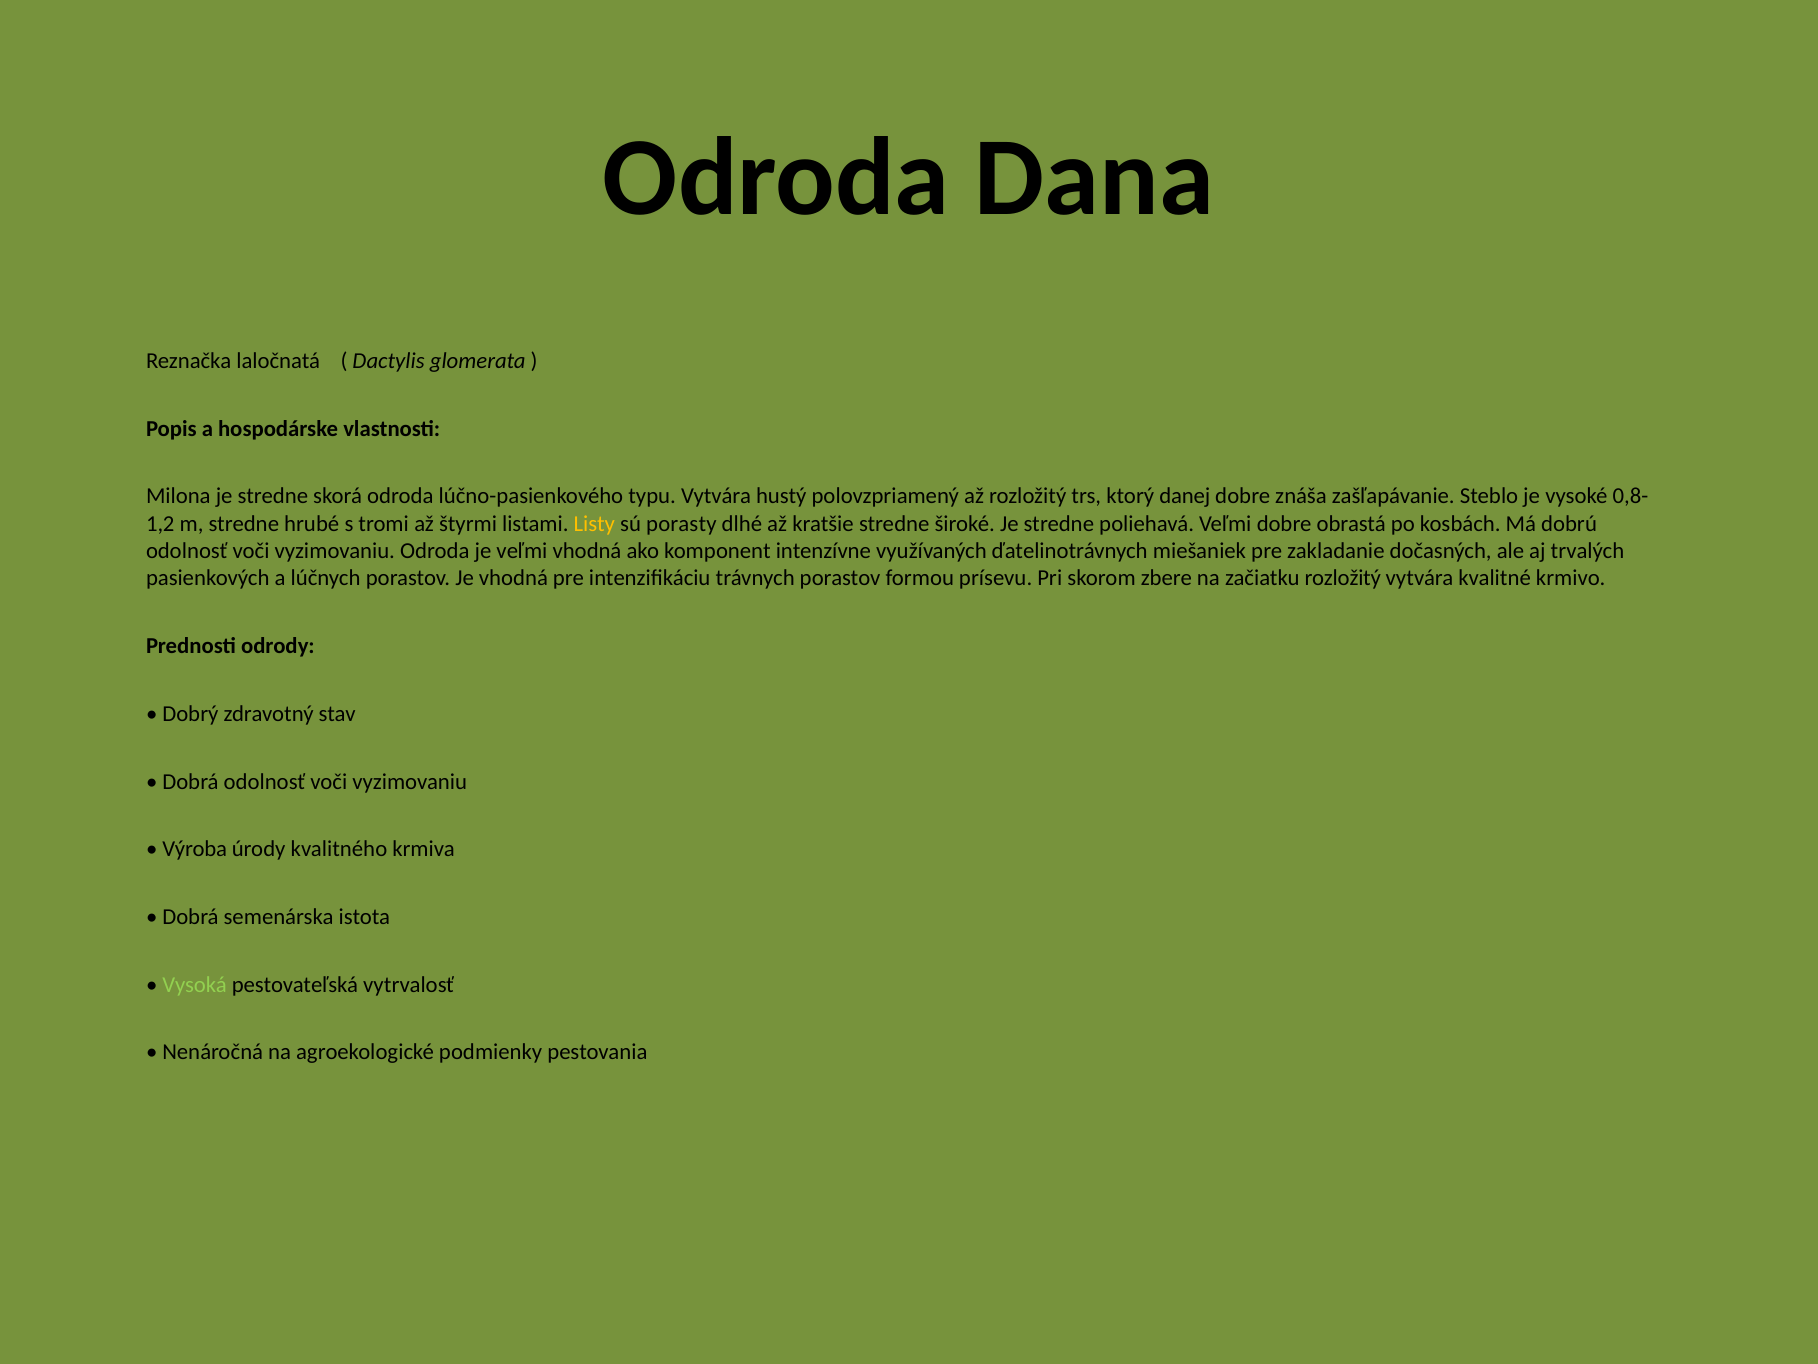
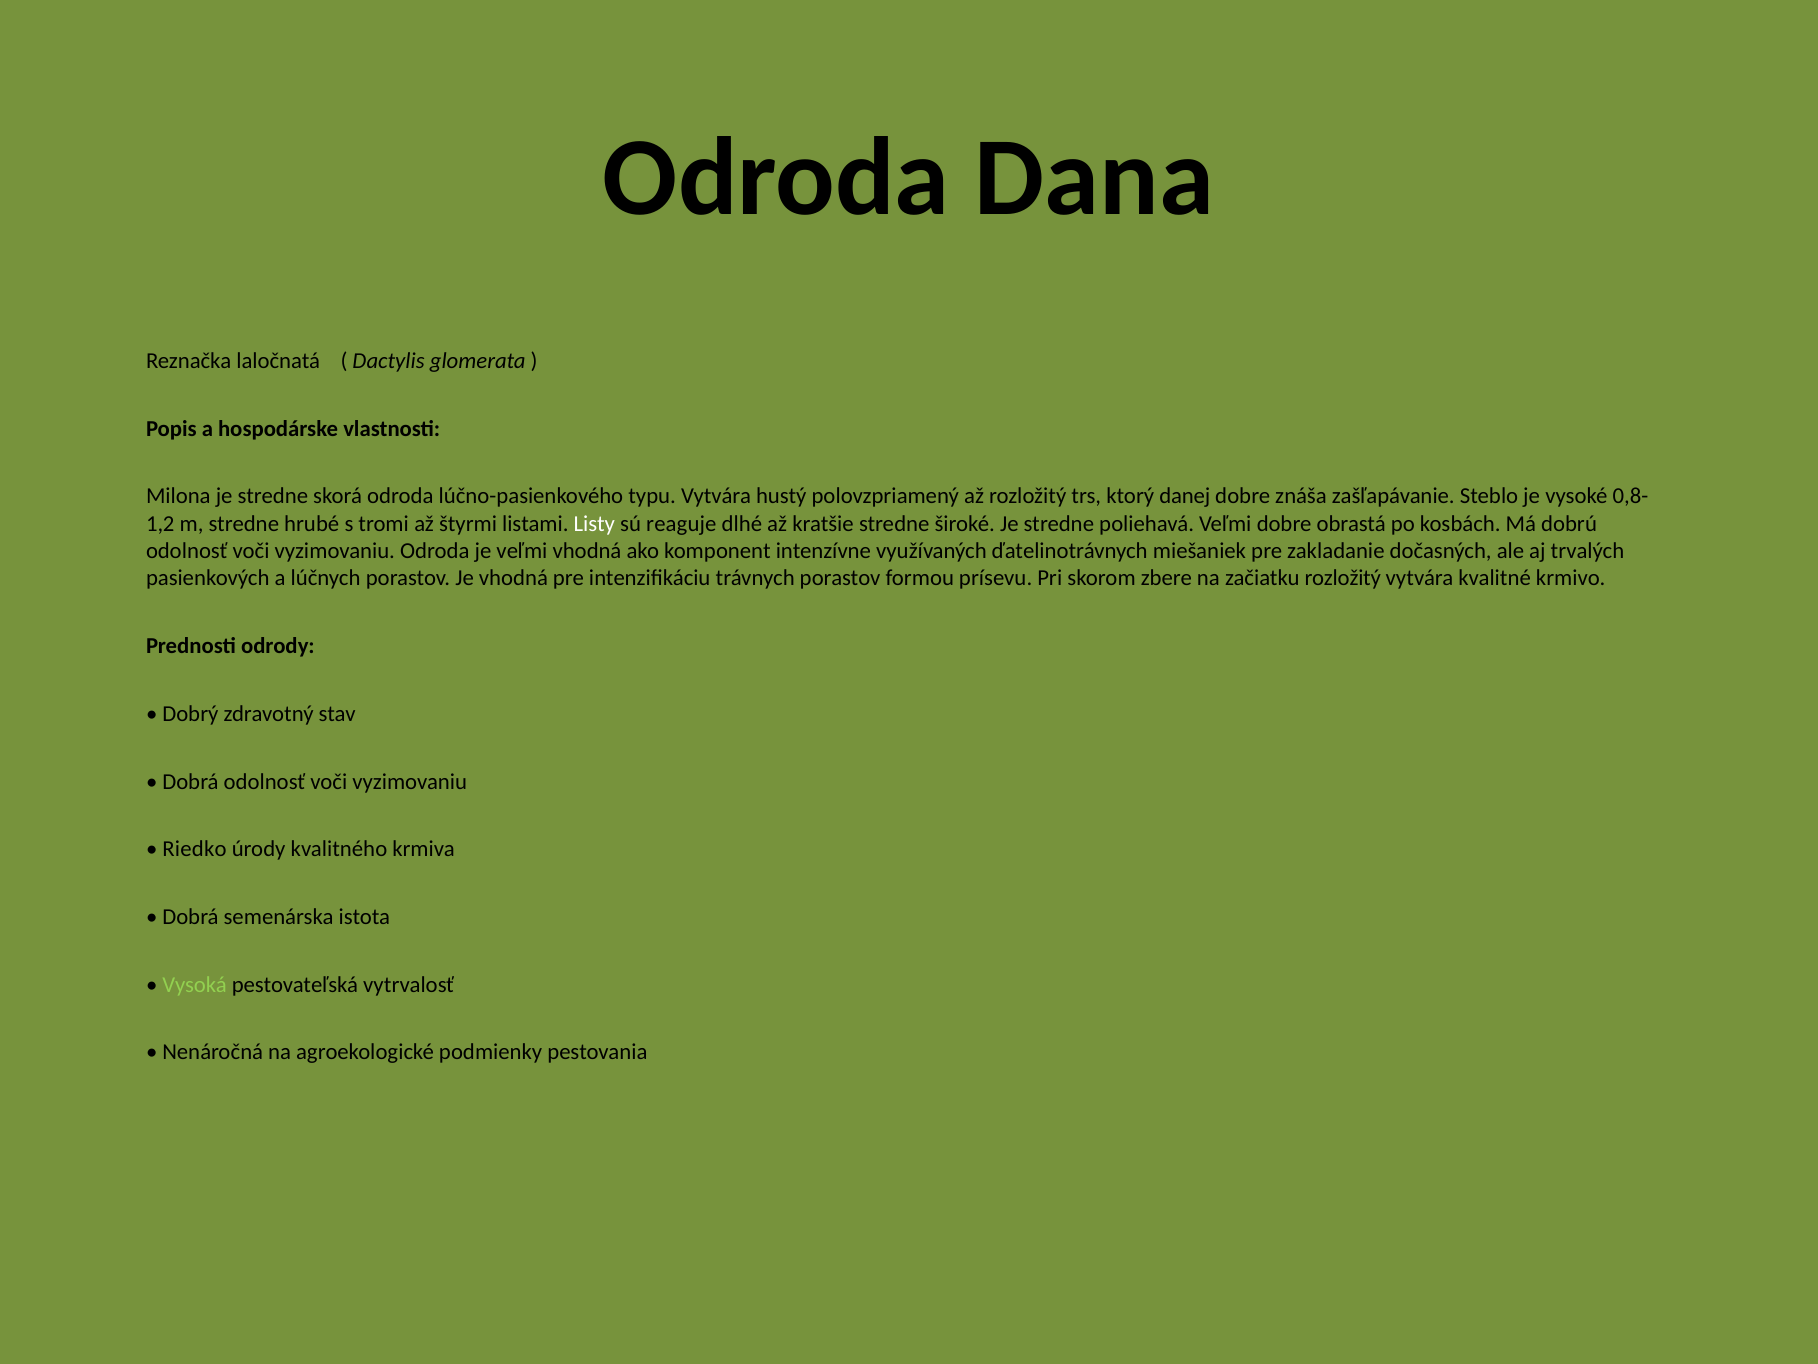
Listy colour: yellow -> white
porasty: porasty -> reaguje
Výroba: Výroba -> Riedko
